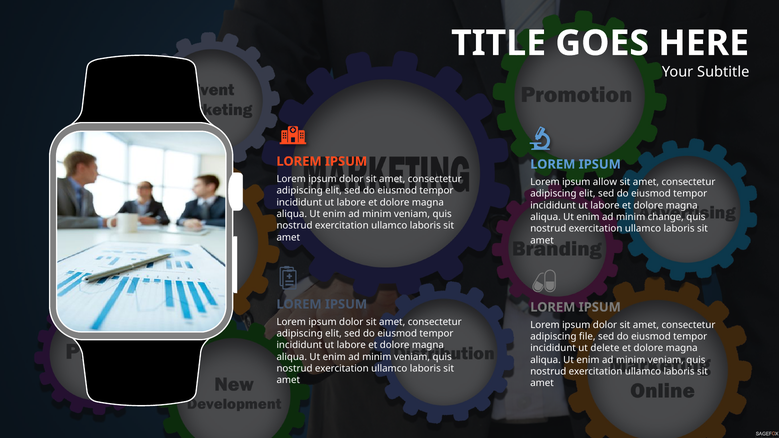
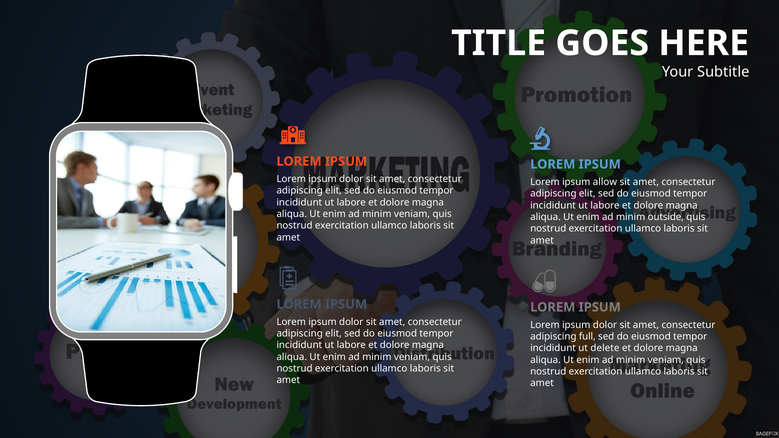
change: change -> outside
file: file -> full
